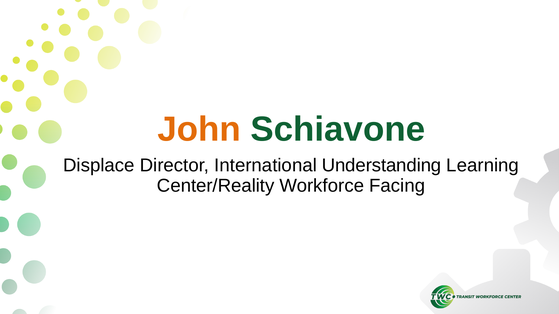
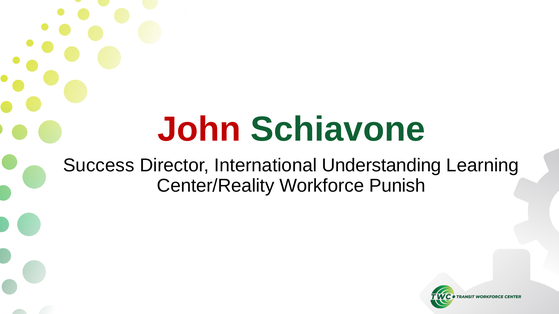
John colour: orange -> red
Displace: Displace -> Success
Facing: Facing -> Punish
